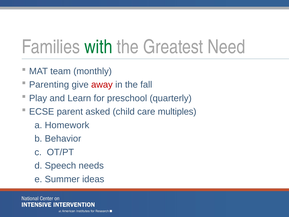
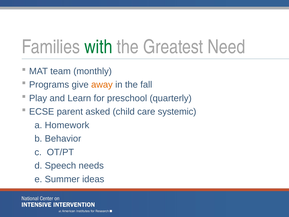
Parenting: Parenting -> Programs
away colour: red -> orange
multiples: multiples -> systemic
